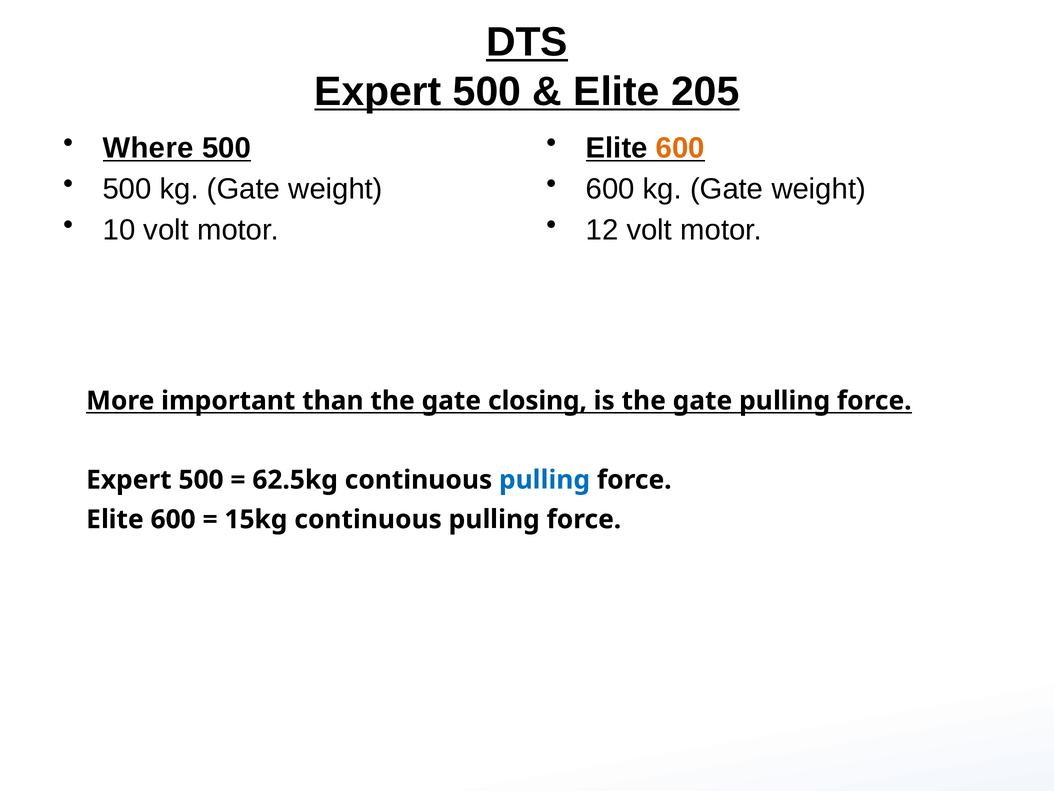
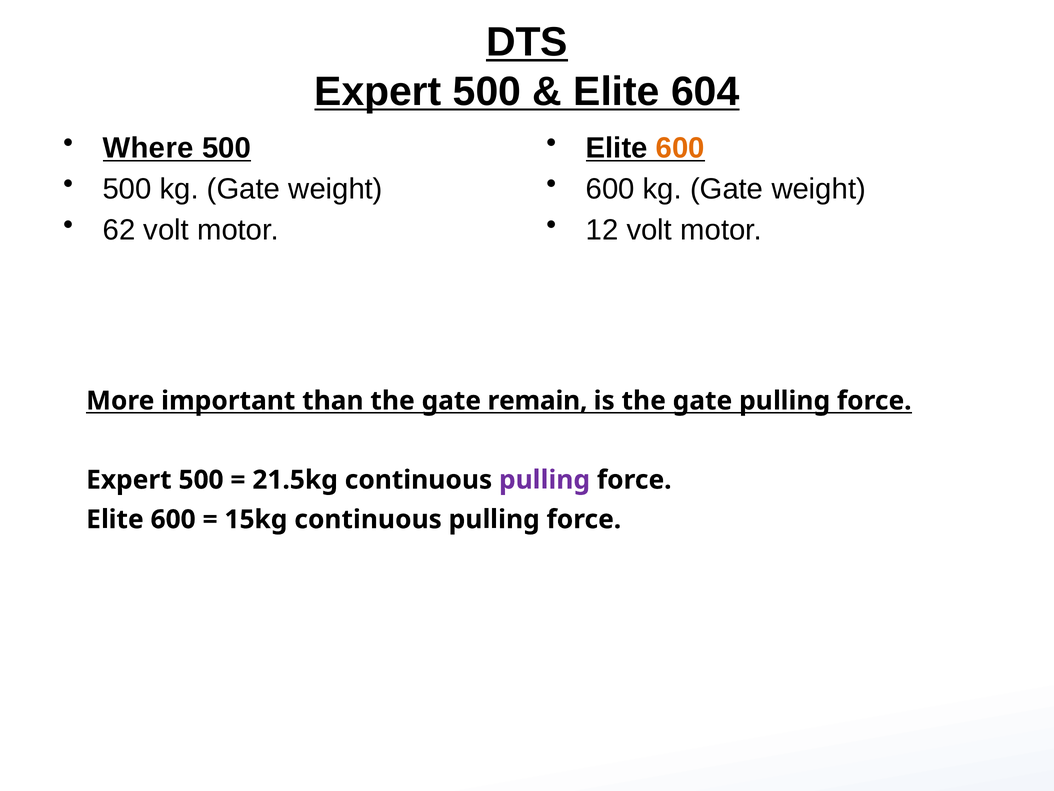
205: 205 -> 604
10: 10 -> 62
closing: closing -> remain
62.5kg: 62.5kg -> 21.5kg
pulling at (545, 480) colour: blue -> purple
